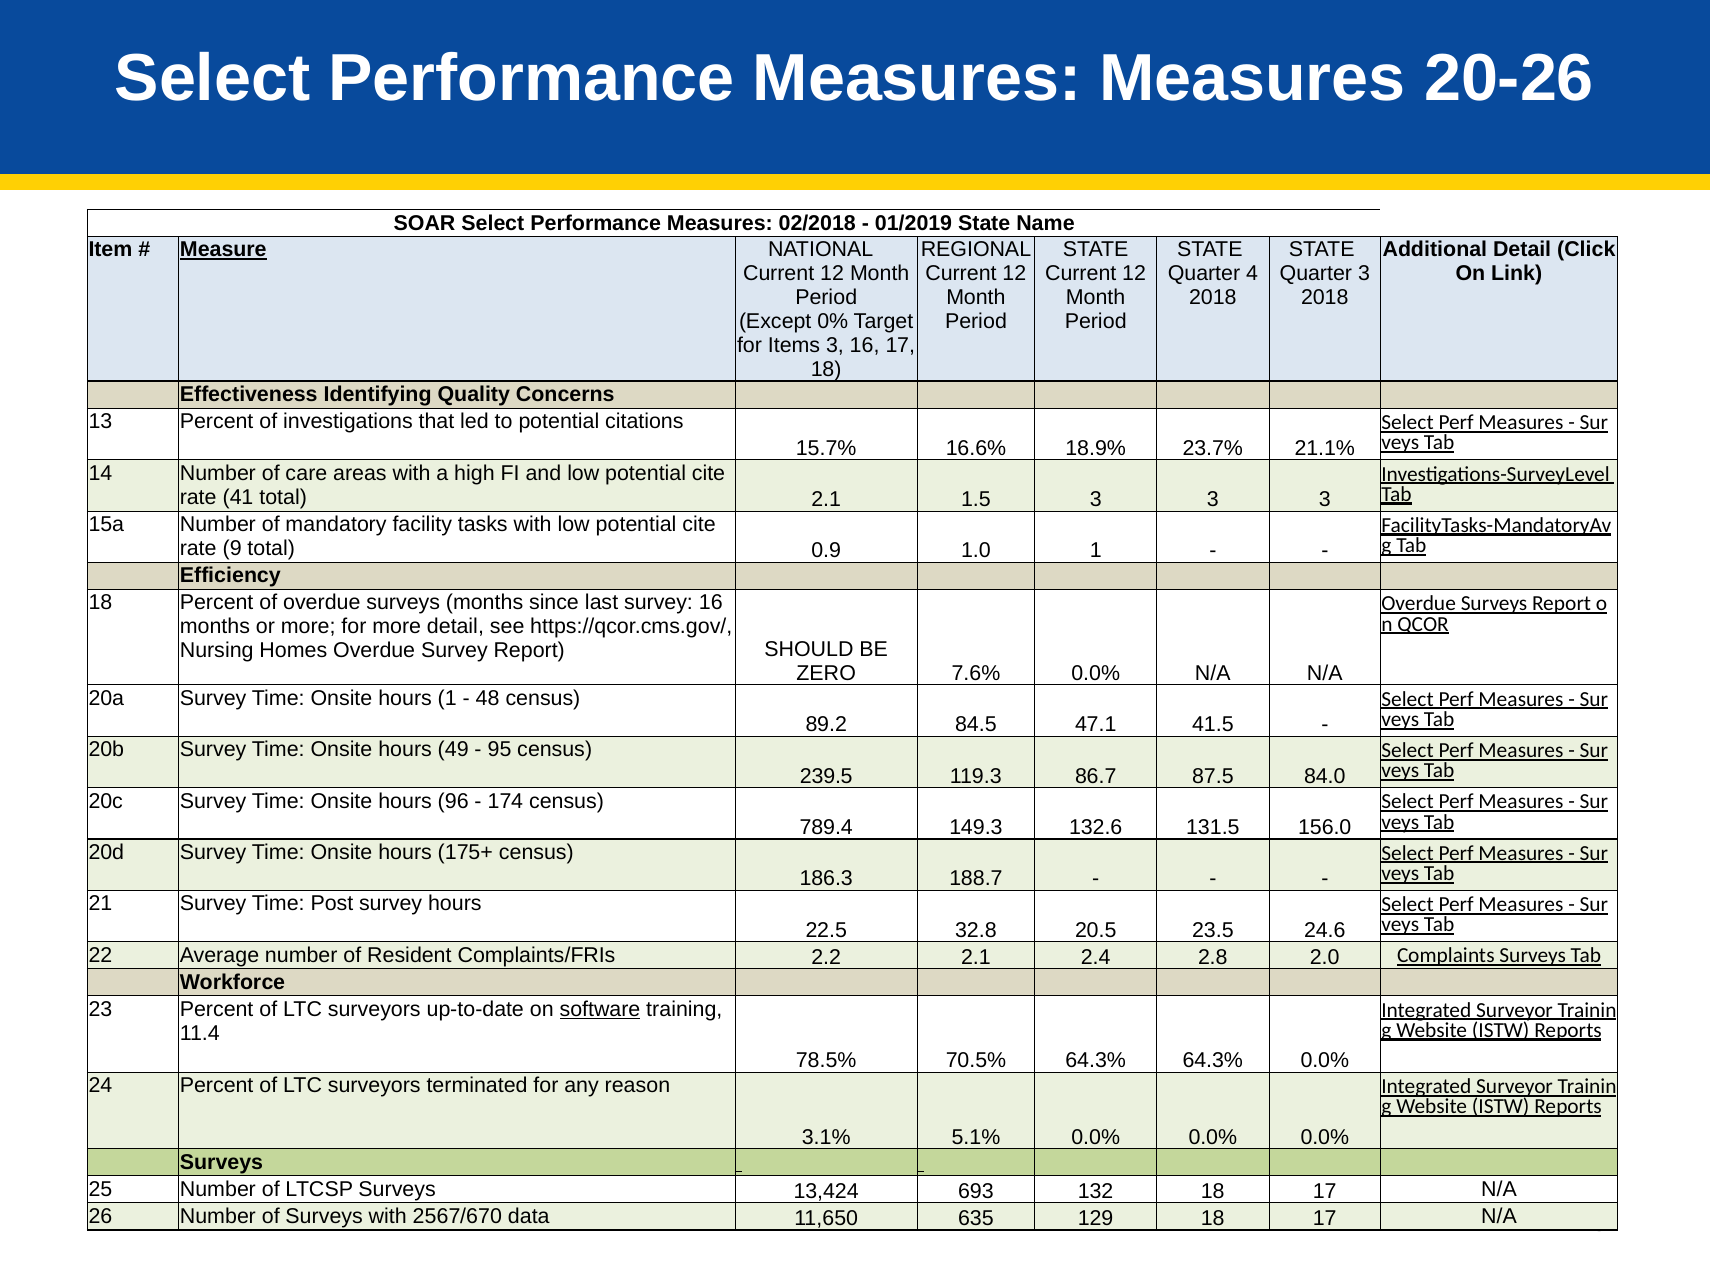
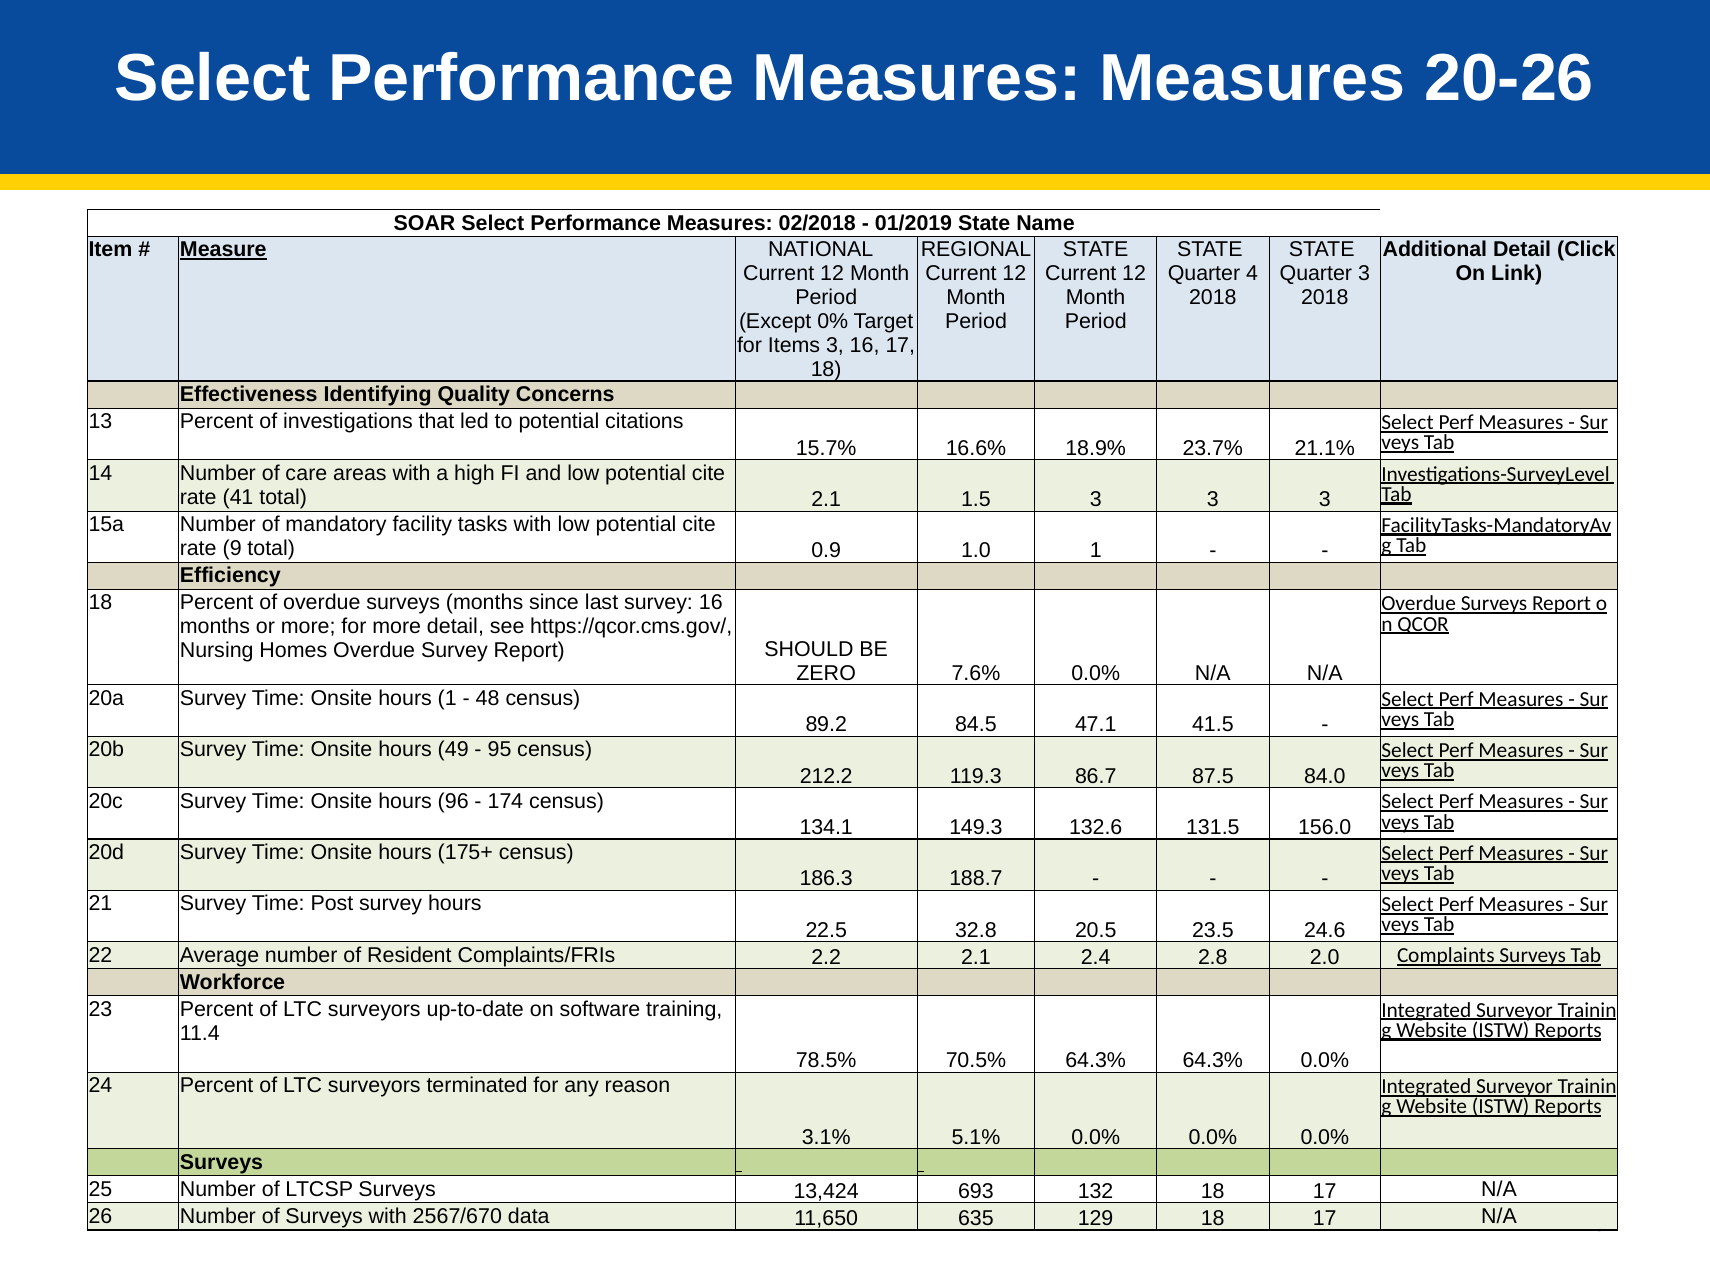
239.5: 239.5 -> 212.2
789.4: 789.4 -> 134.1
software underline: present -> none
